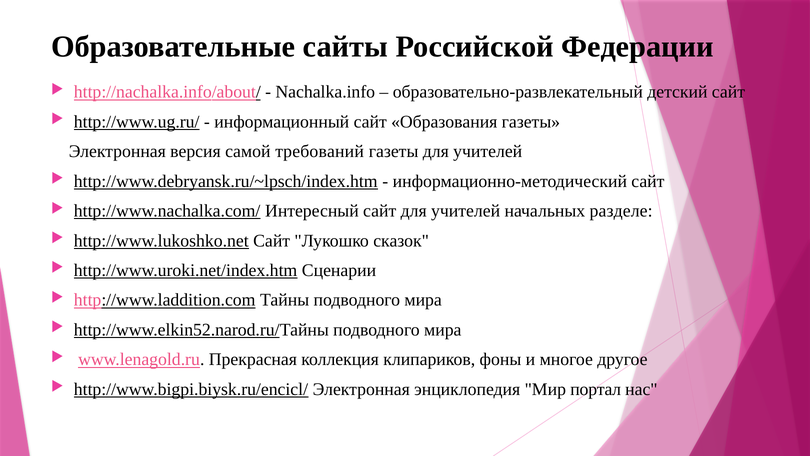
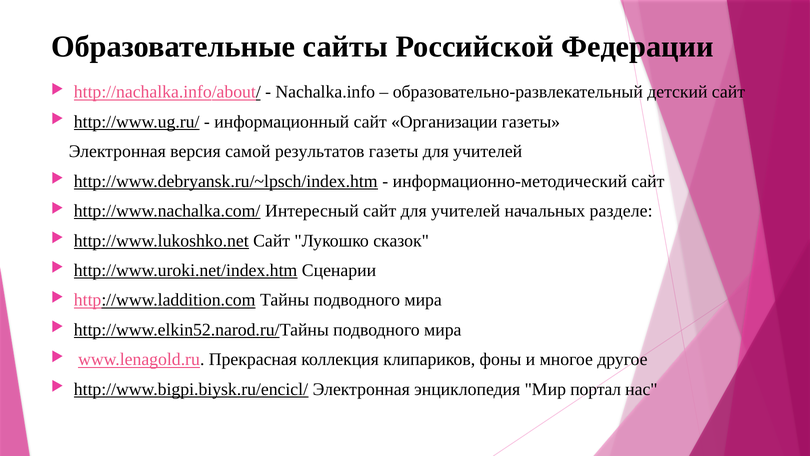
Образования: Образования -> Организации
требований: требований -> результатов
